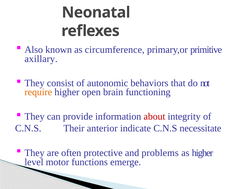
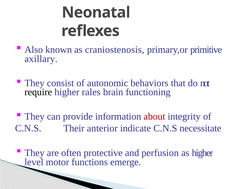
circumference: circumference -> craniostenosis
require colour: orange -> black
open: open -> rales
problems: problems -> perfusion
